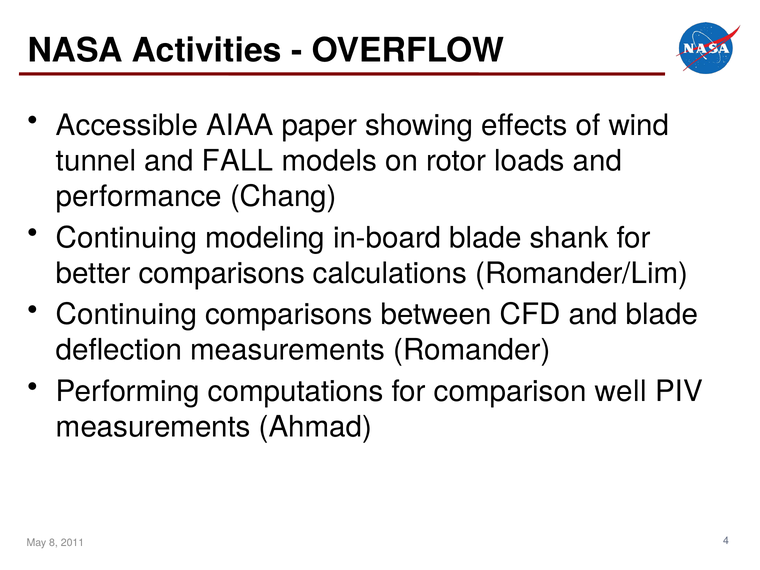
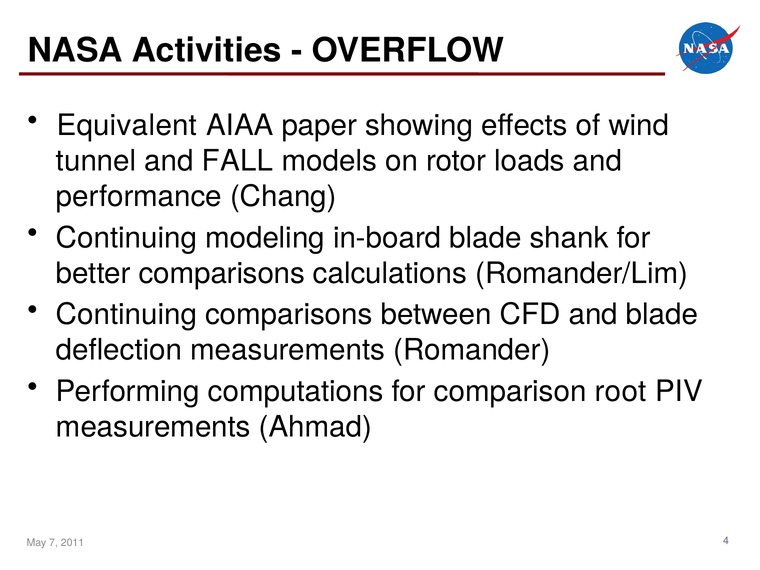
Accessible: Accessible -> Equivalent
well: well -> root
8: 8 -> 7
